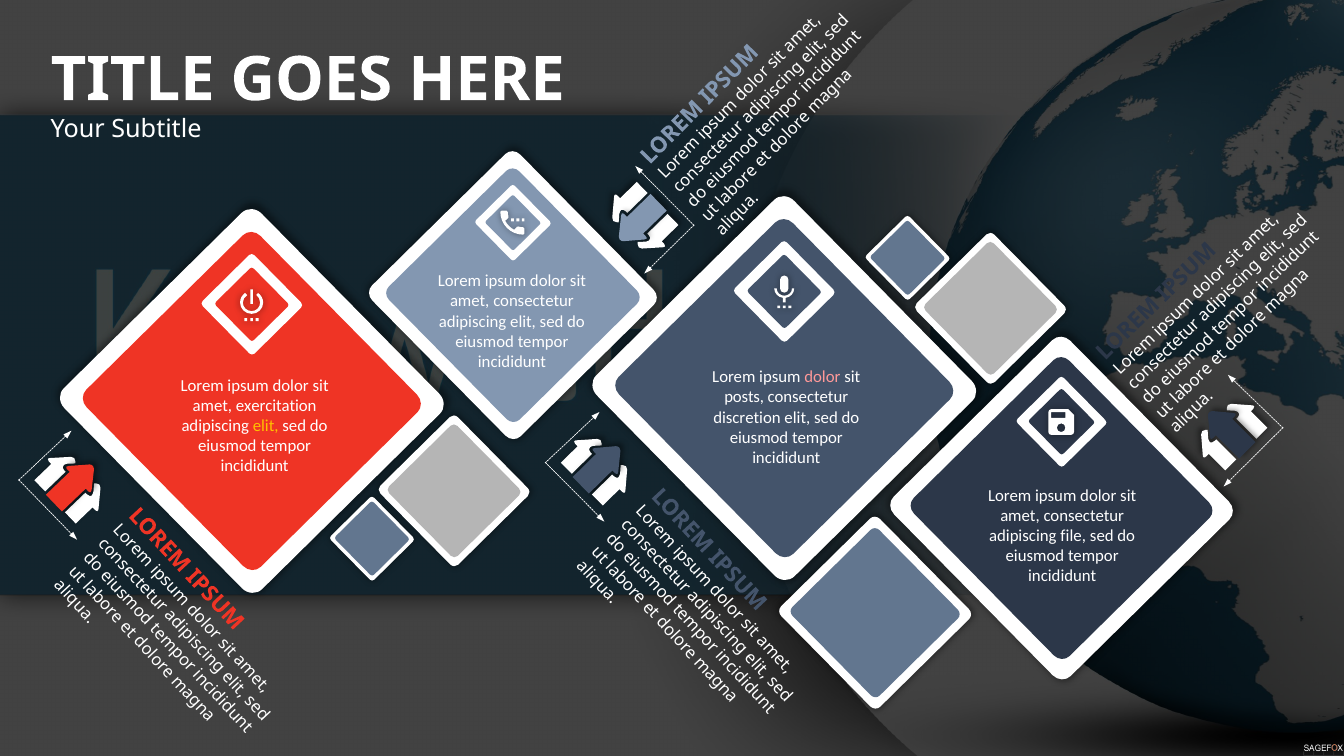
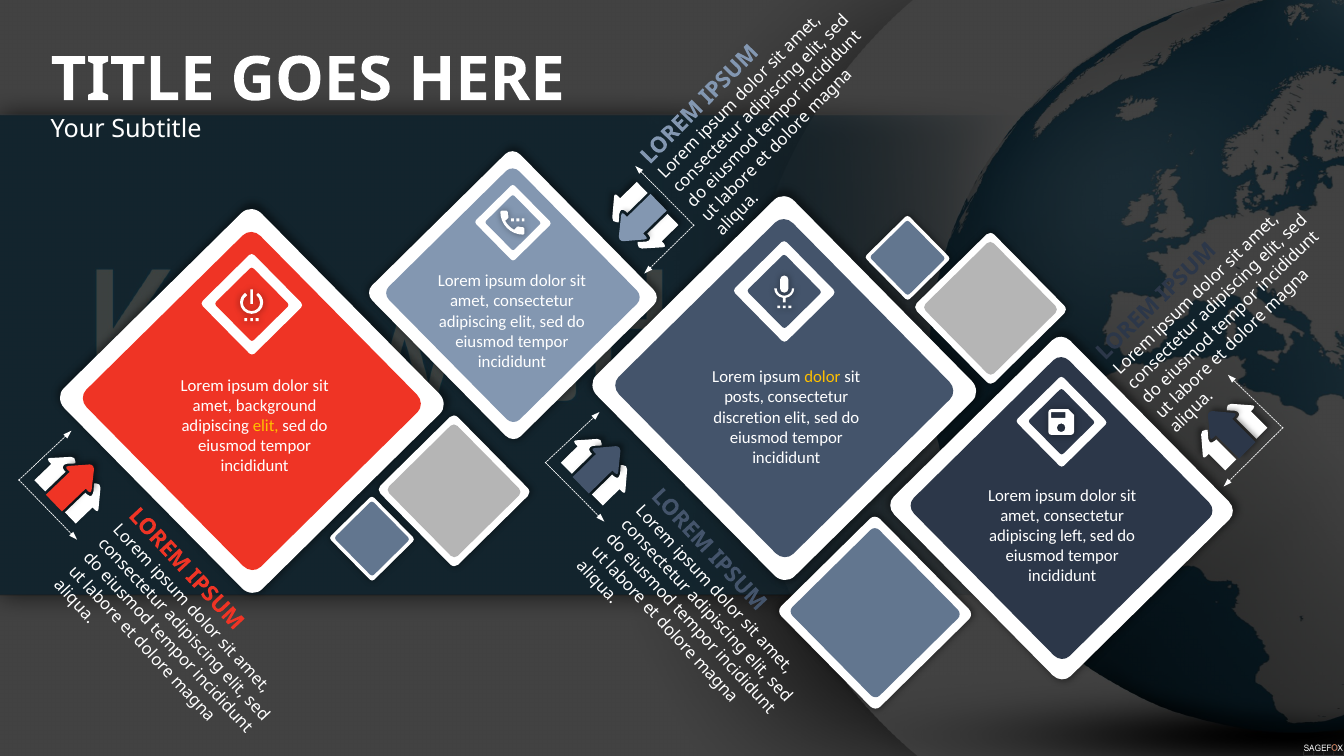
dolor at (822, 377) colour: pink -> yellow
exercitation: exercitation -> background
file: file -> left
